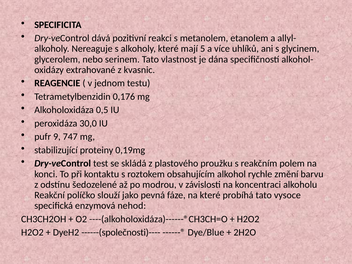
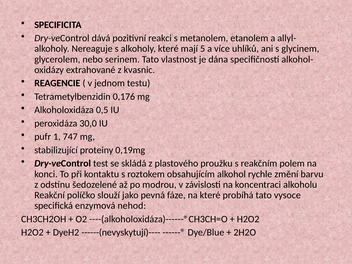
9: 9 -> 1
------(společnosti)----: ------(společnosti)---- -> ------(nevyskytují)----
